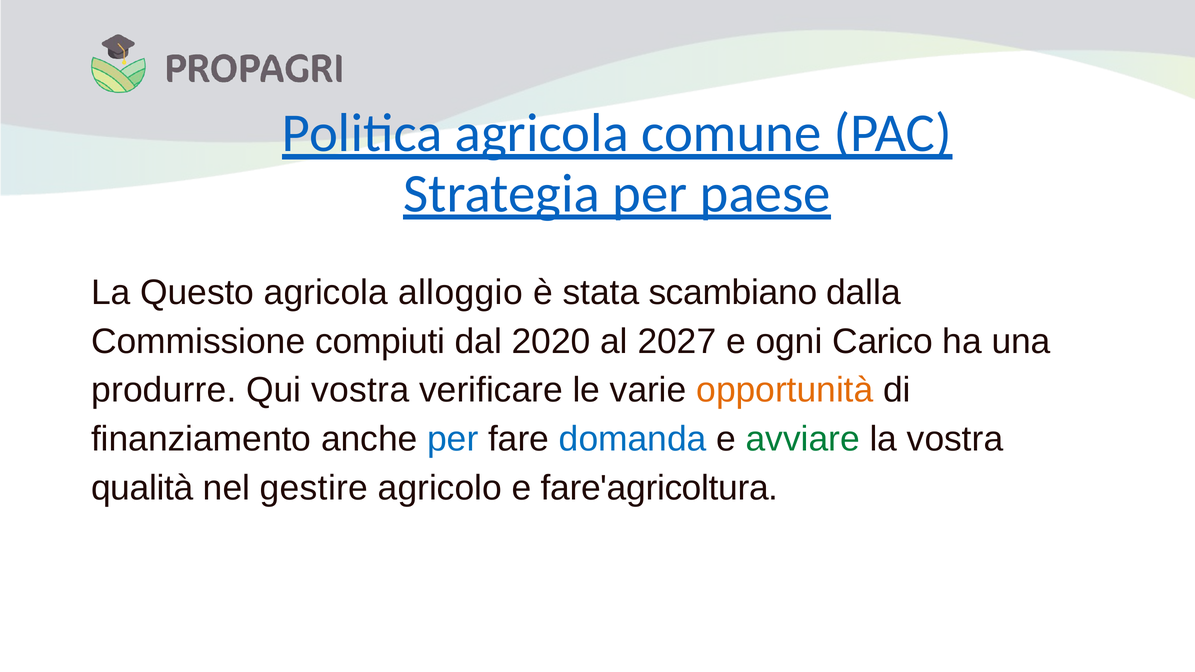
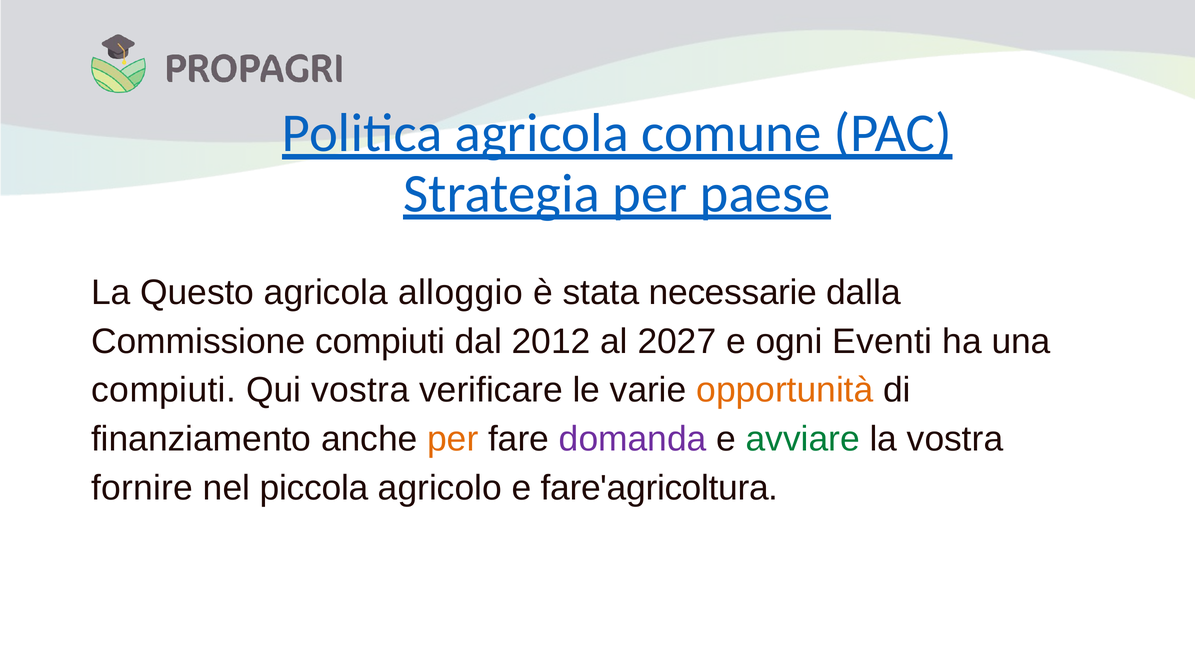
scambiano: scambiano -> necessarie
2020: 2020 -> 2012
Carico: Carico -> Eventi
produrre at (164, 390): produrre -> compiuti
per at (453, 439) colour: blue -> orange
domanda colour: blue -> purple
qualità: qualità -> fornire
gestire: gestire -> piccola
